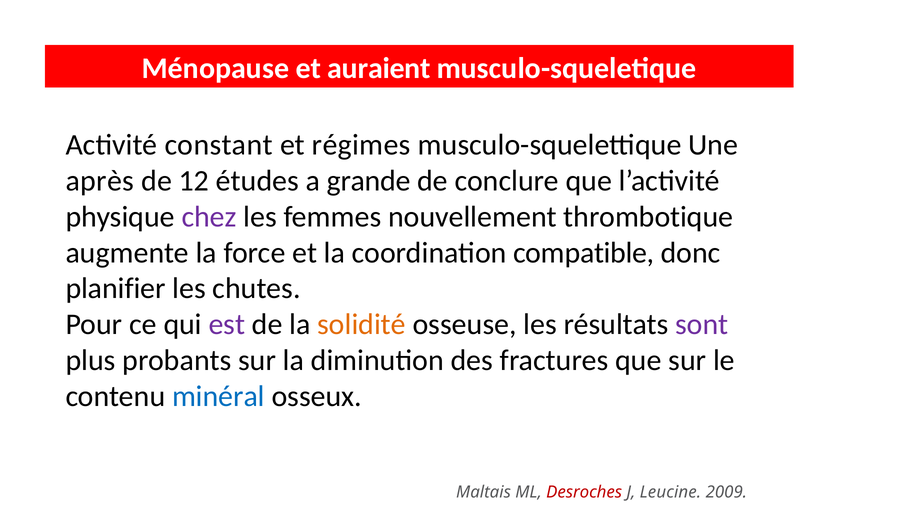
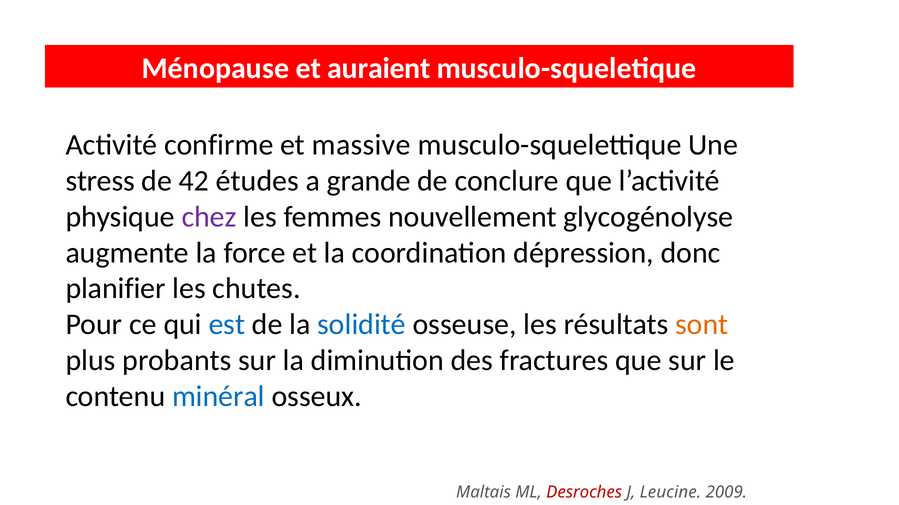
constant: constant -> confirme
régimes: régimes -> massive
après: après -> stress
12: 12 -> 42
thrombotique: thrombotique -> glycogénolyse
compatible: compatible -> dépression
est colour: purple -> blue
solidité colour: orange -> blue
sont colour: purple -> orange
